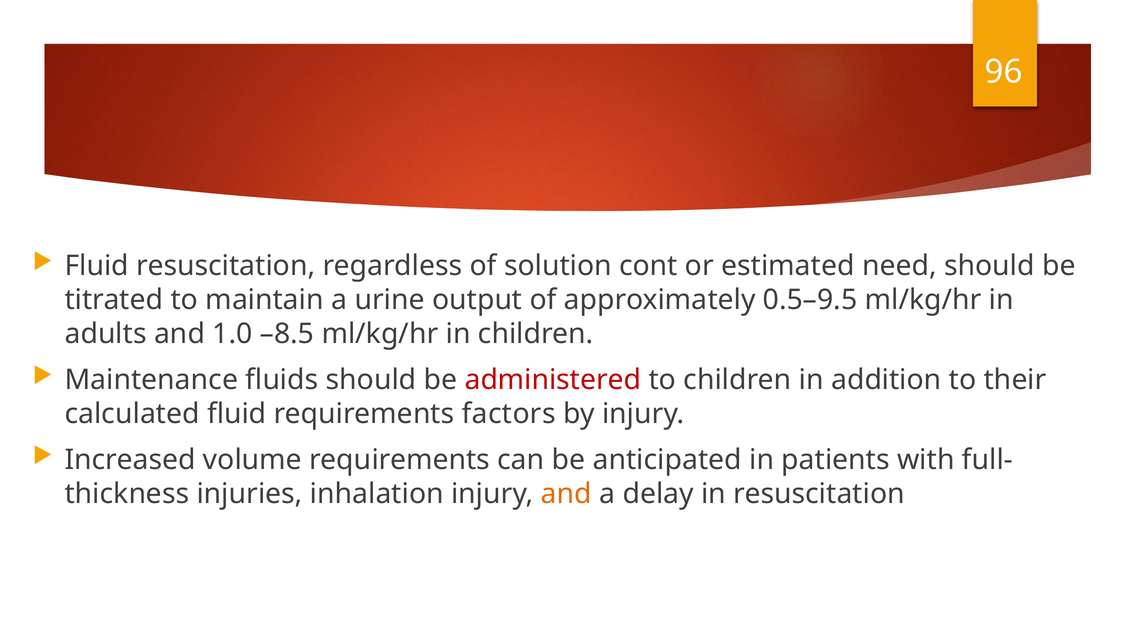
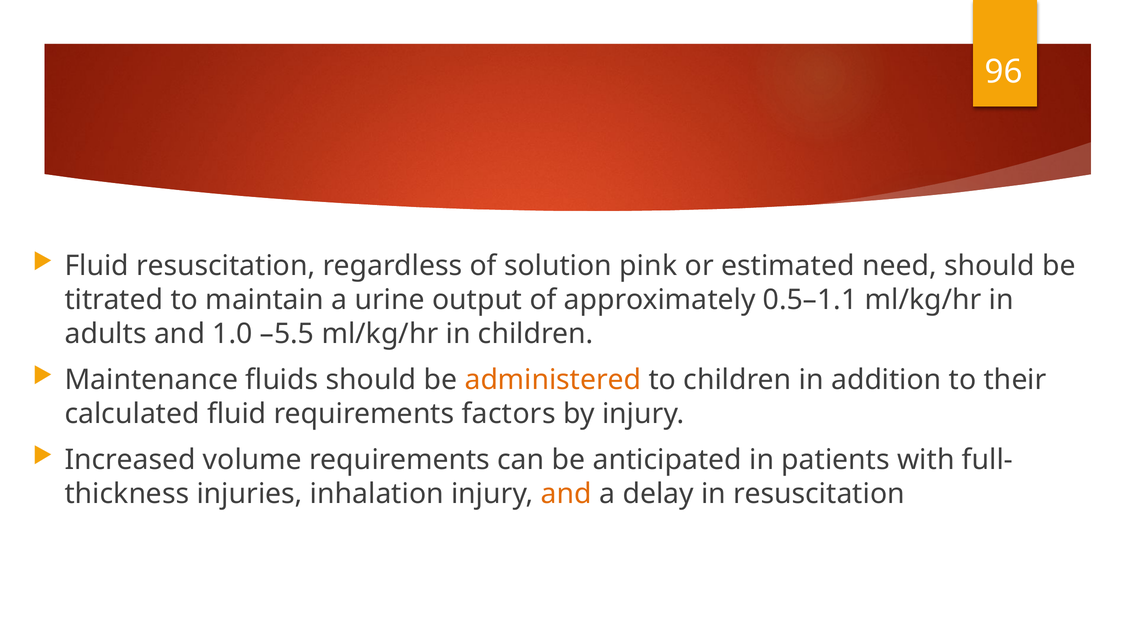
cont: cont -> pink
0.5–9.5: 0.5–9.5 -> 0.5–1.1
–8.5: –8.5 -> –5.5
administered colour: red -> orange
